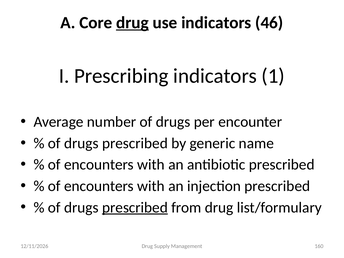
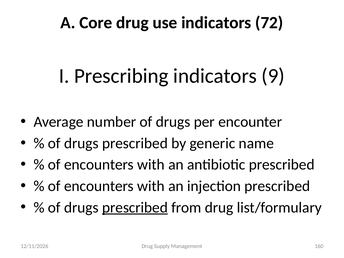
drug at (132, 23) underline: present -> none
46: 46 -> 72
1: 1 -> 9
